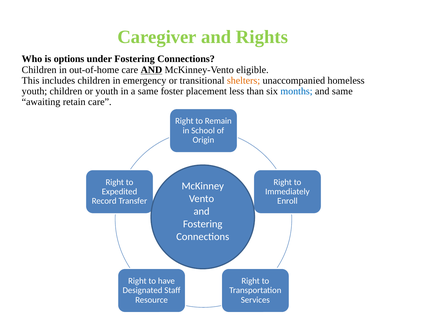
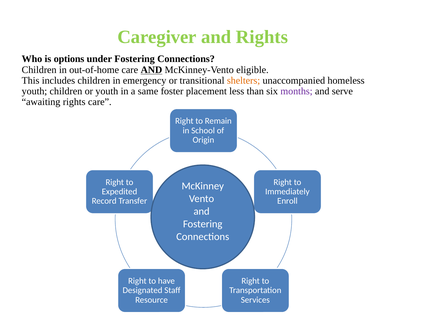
months colour: blue -> purple
and same: same -> serve
awaiting retain: retain -> rights
